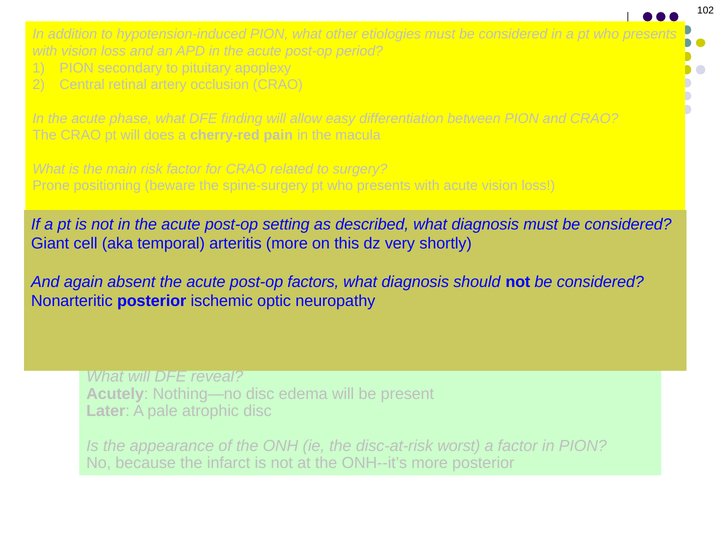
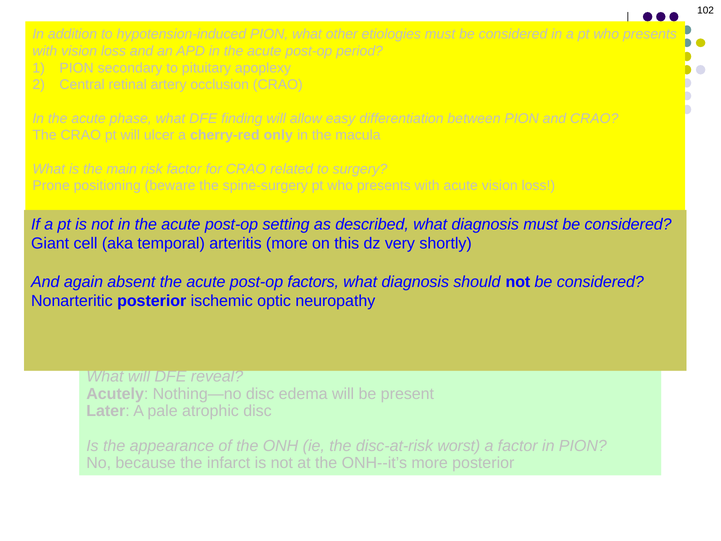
does: does -> ulcer
pain: pain -> only
